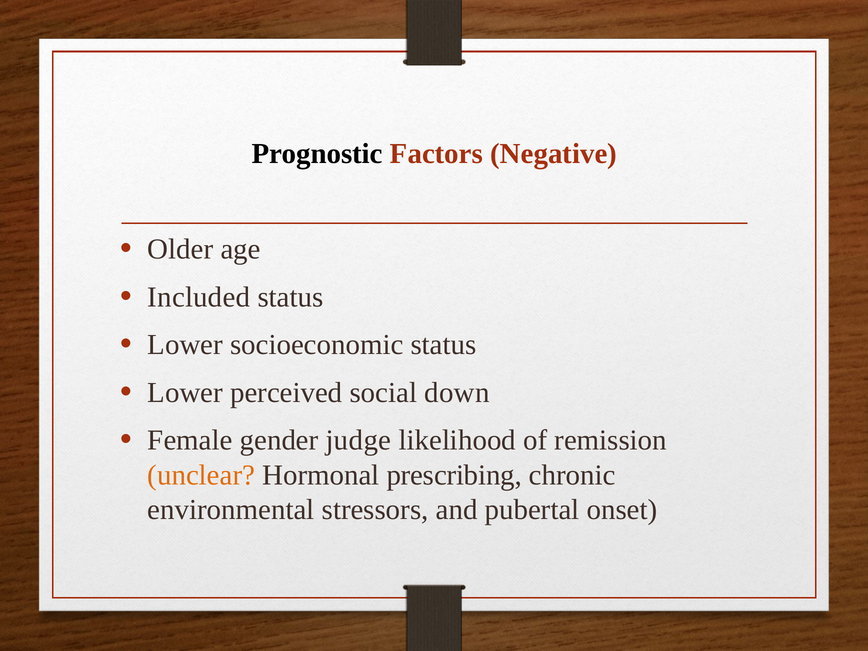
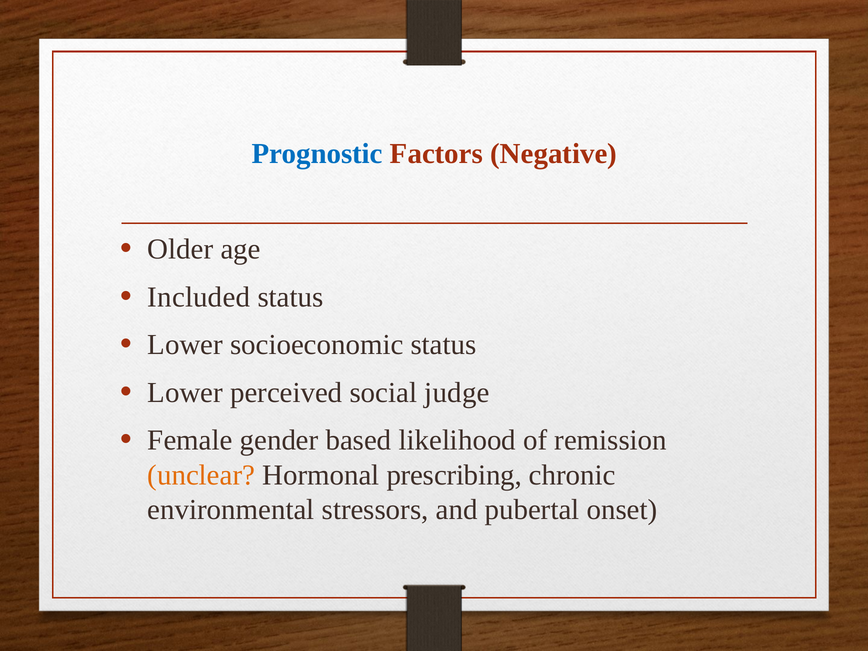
Prognostic colour: black -> blue
down: down -> judge
judge: judge -> based
